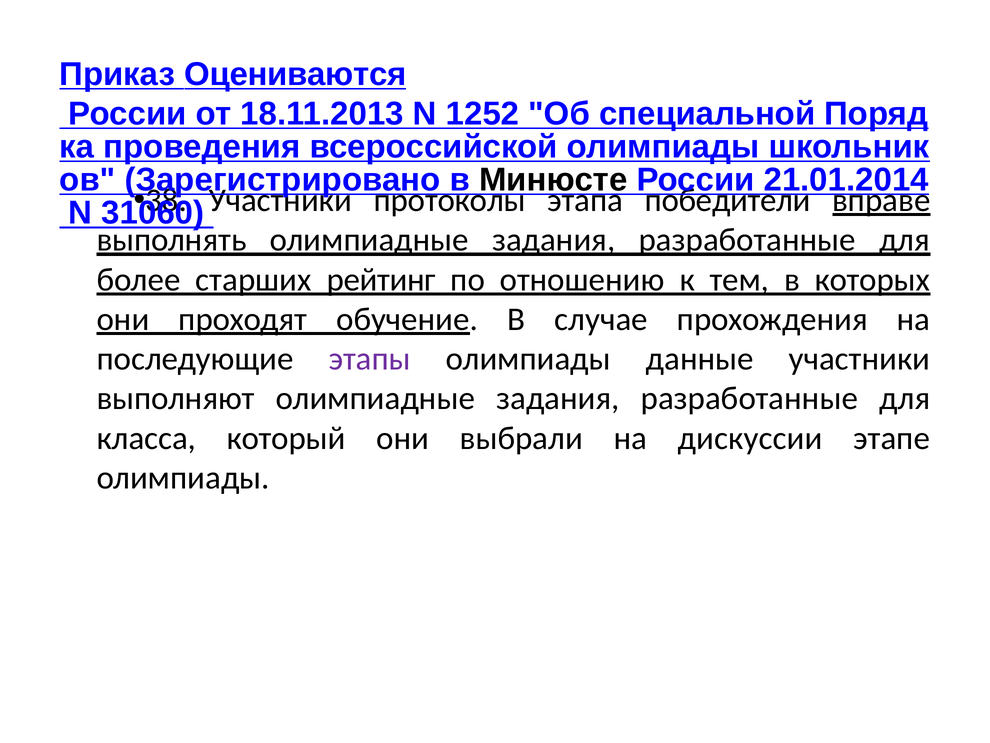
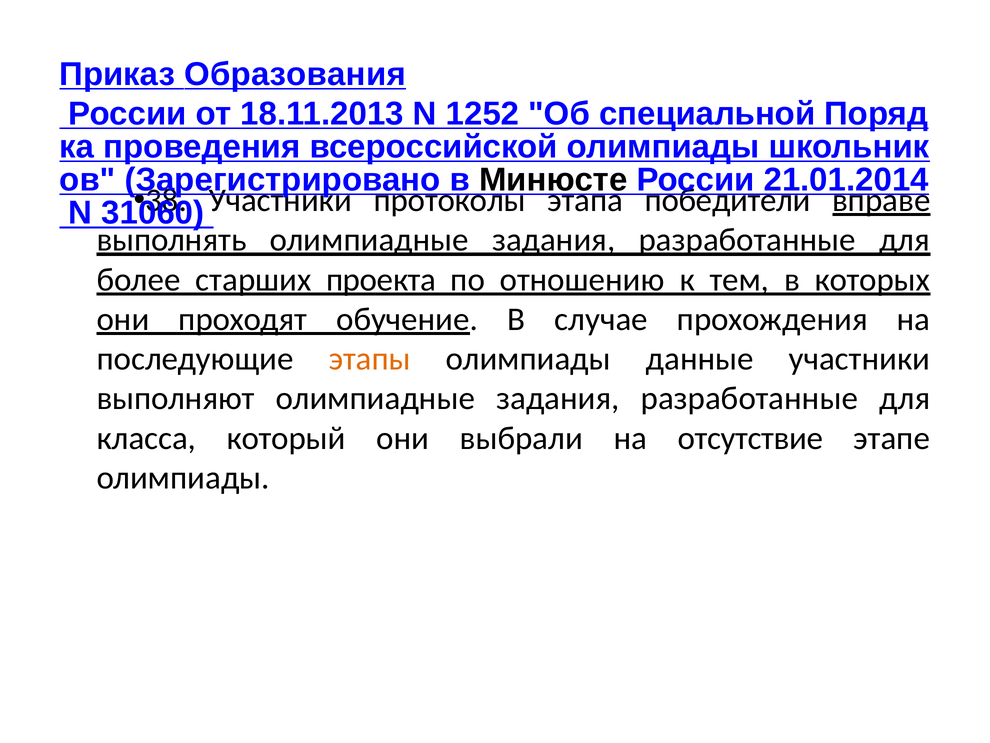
Оцениваются: Оцениваются -> Образования
рейтинг: рейтинг -> проекта
этапы colour: purple -> orange
дискуссии: дискуссии -> отсутствие
